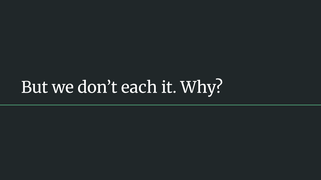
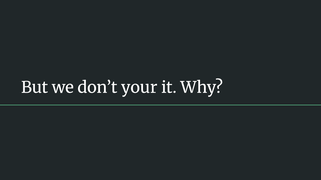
each: each -> your
